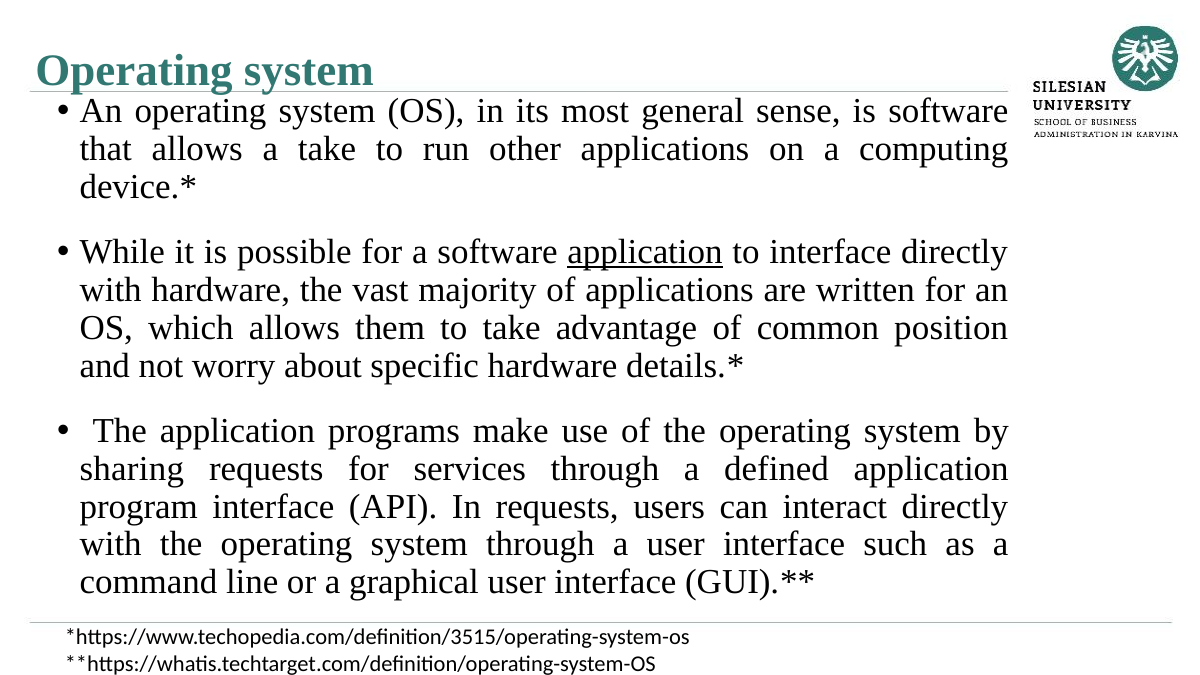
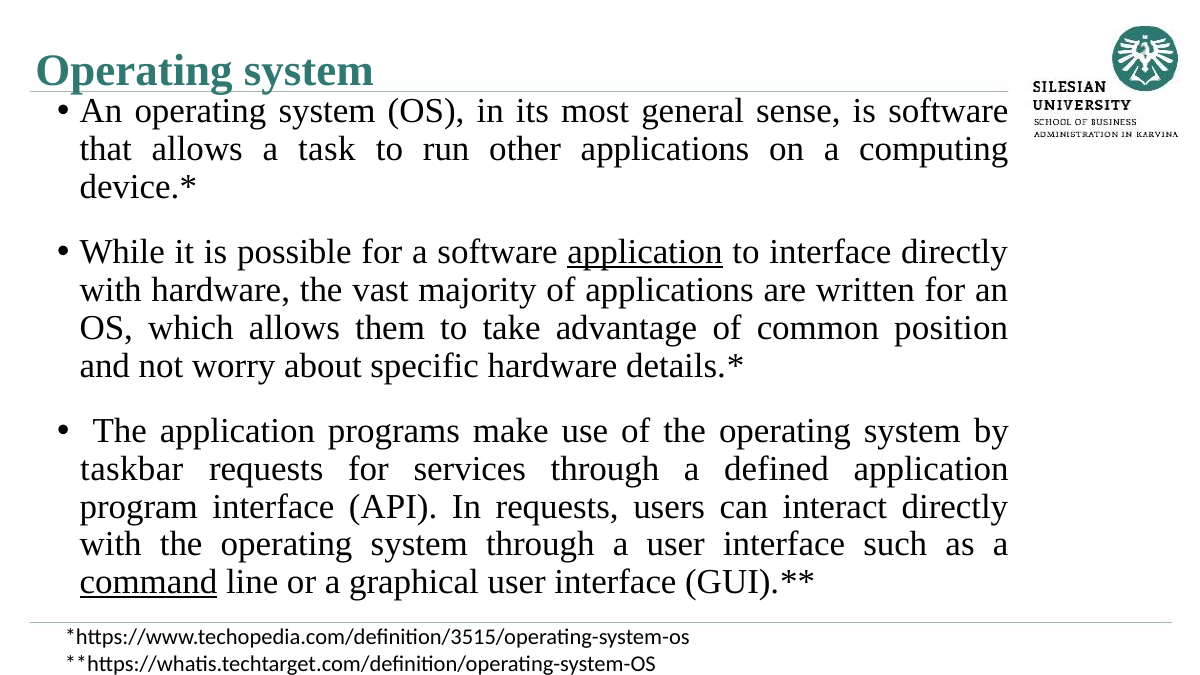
a take: take -> task
sharing: sharing -> taskbar
command underline: none -> present
